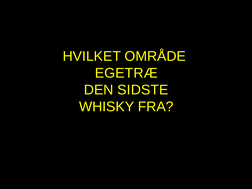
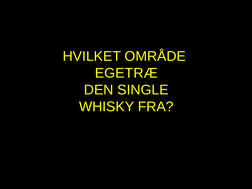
SIDSTE: SIDSTE -> SINGLE
